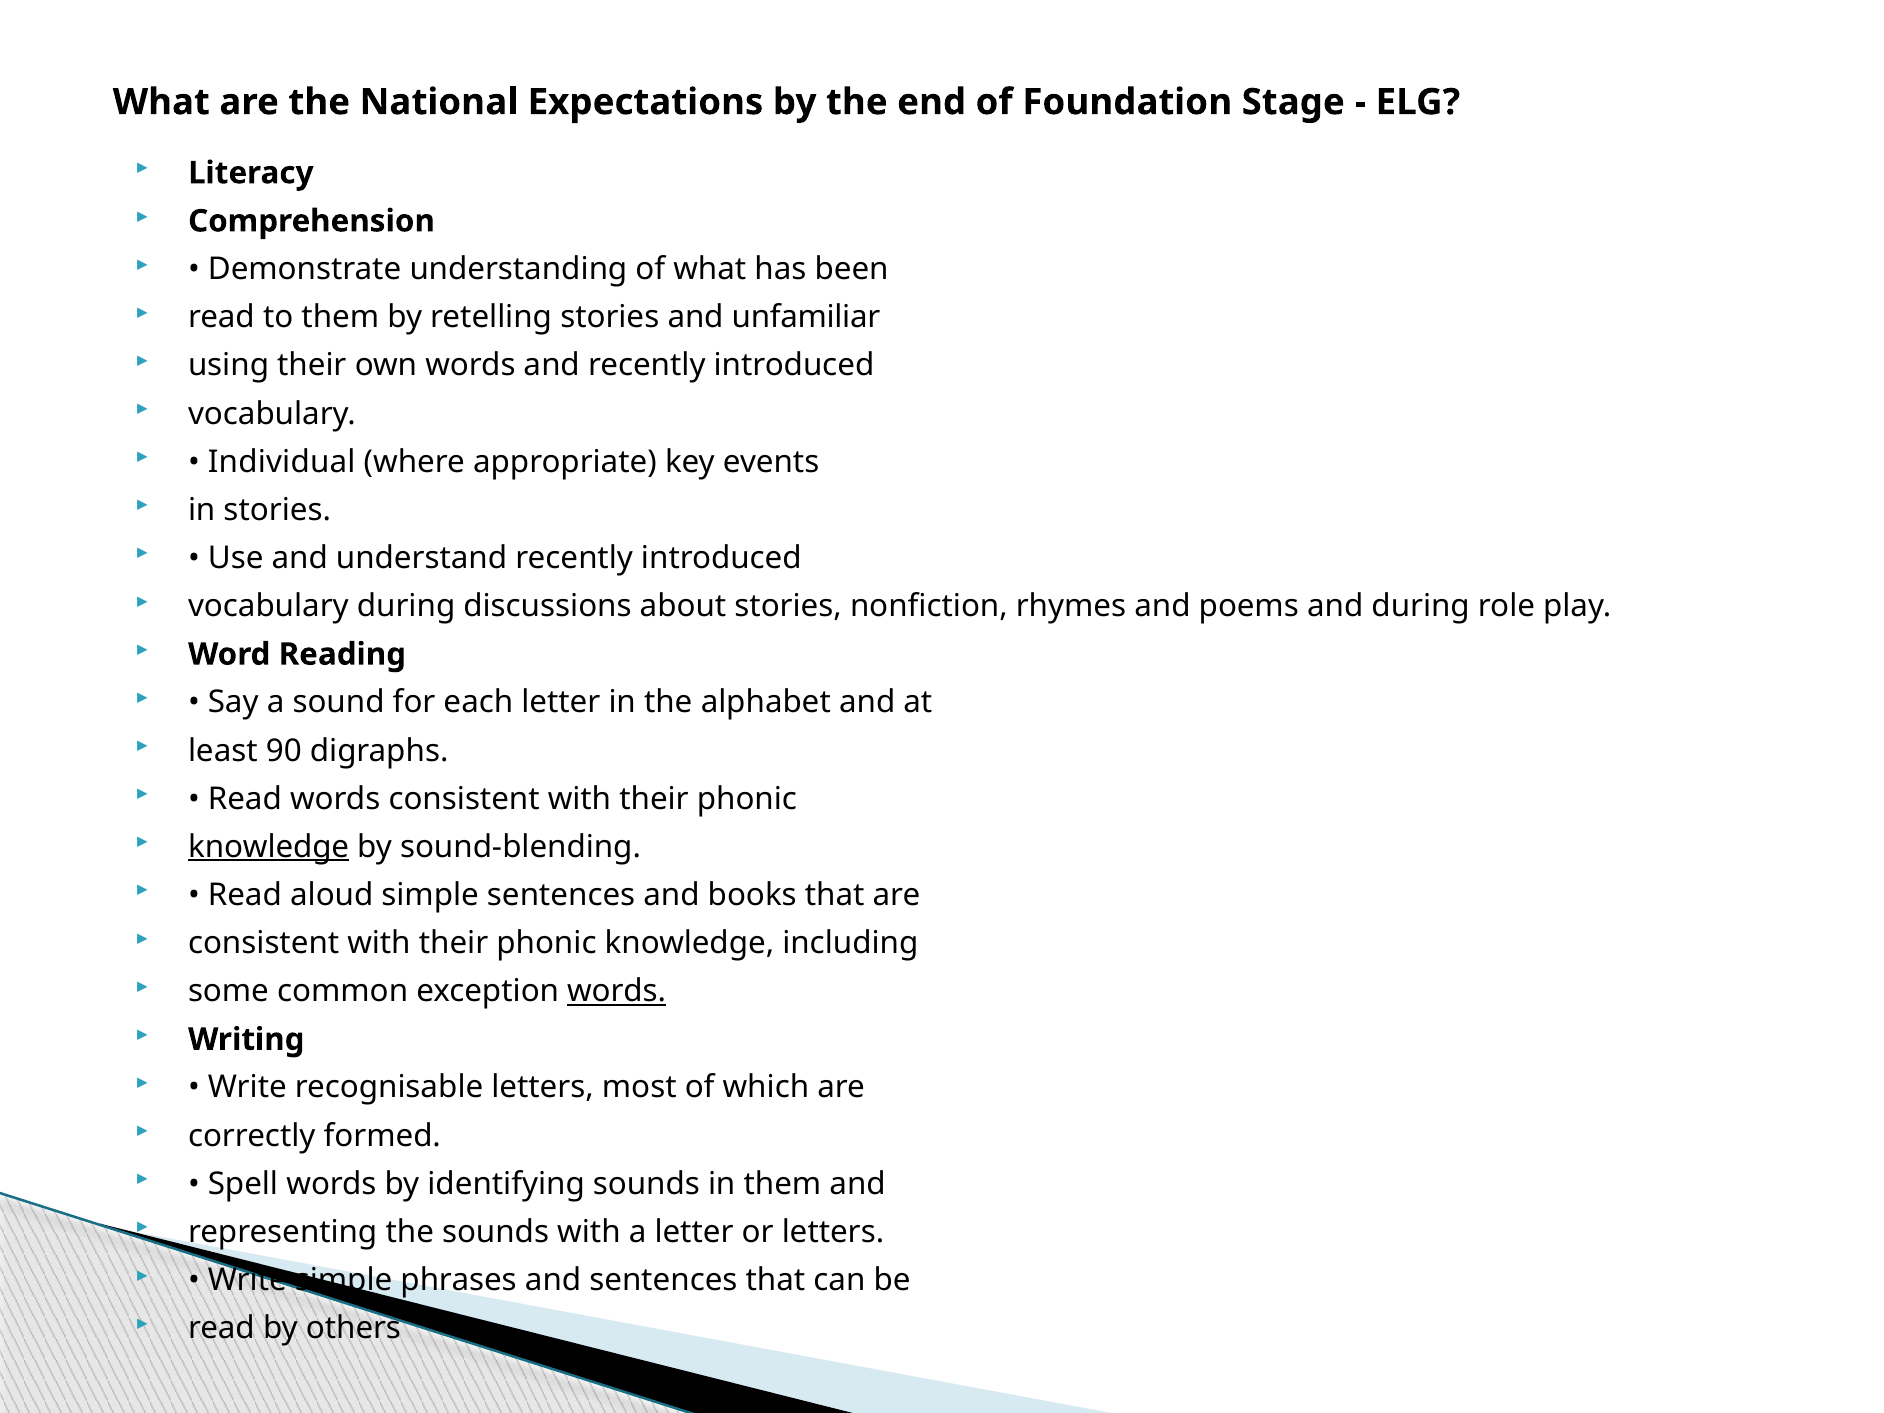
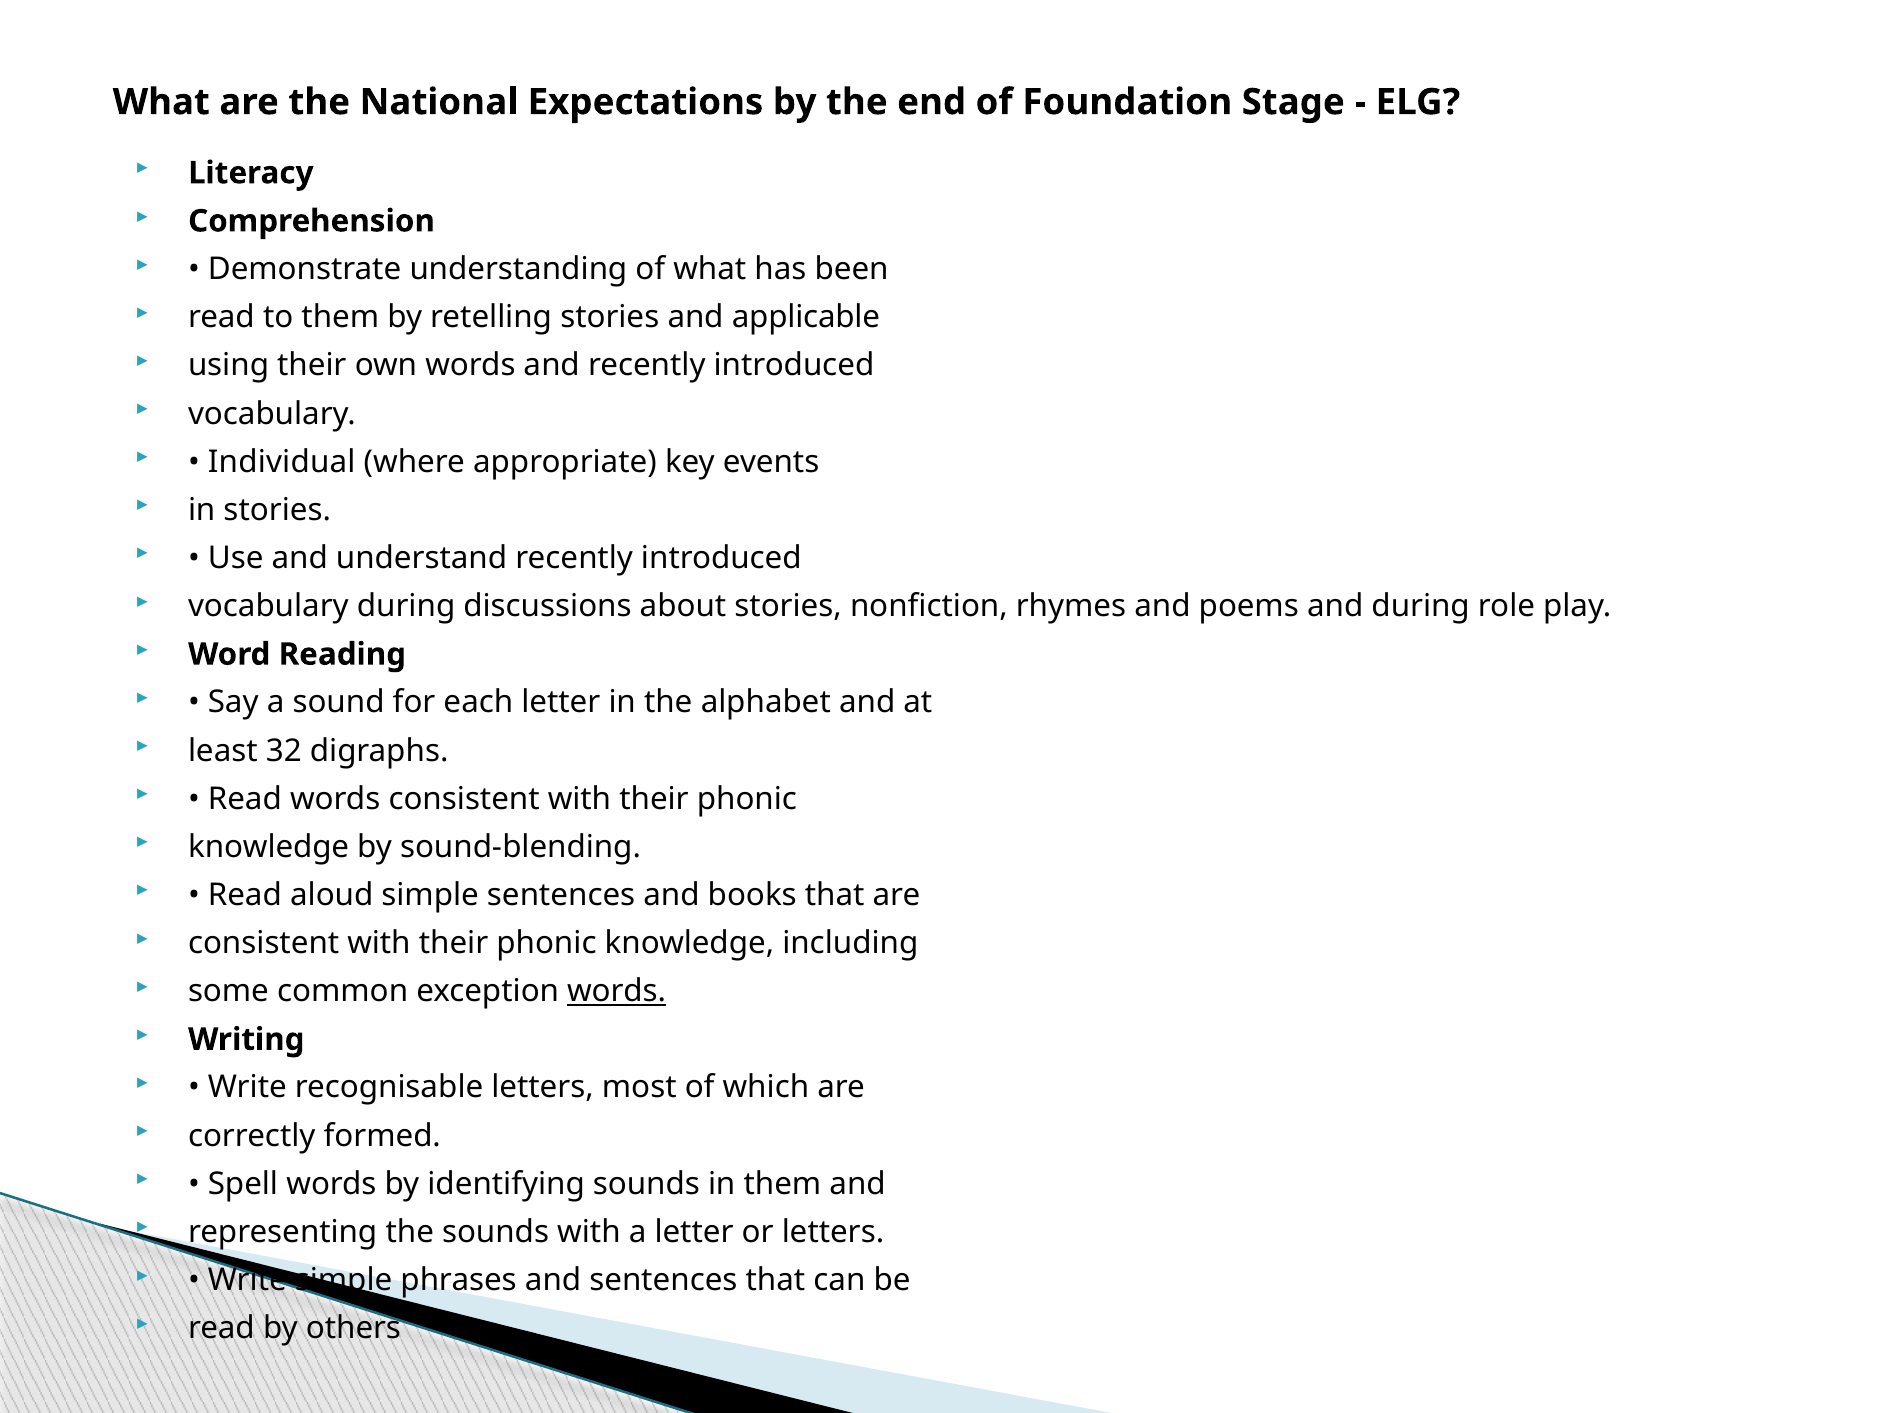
unfamiliar: unfamiliar -> applicable
90: 90 -> 32
knowledge at (269, 847) underline: present -> none
